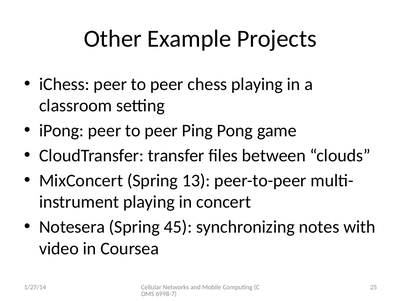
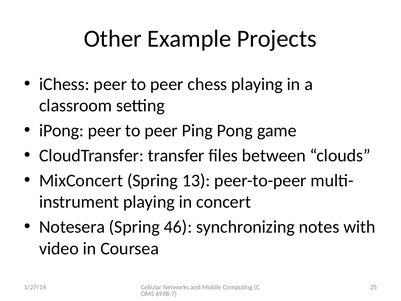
45: 45 -> 46
